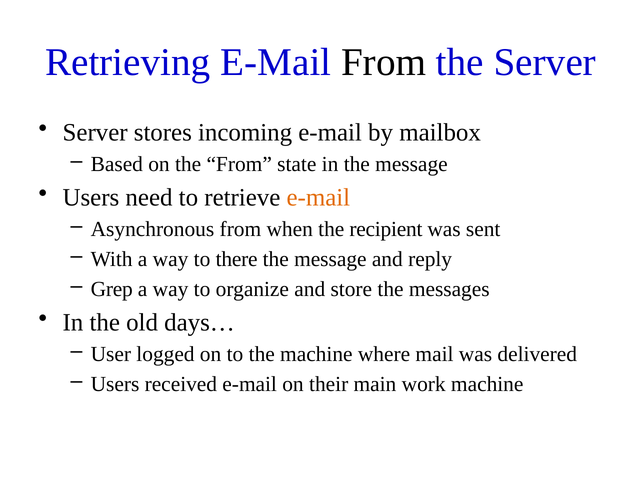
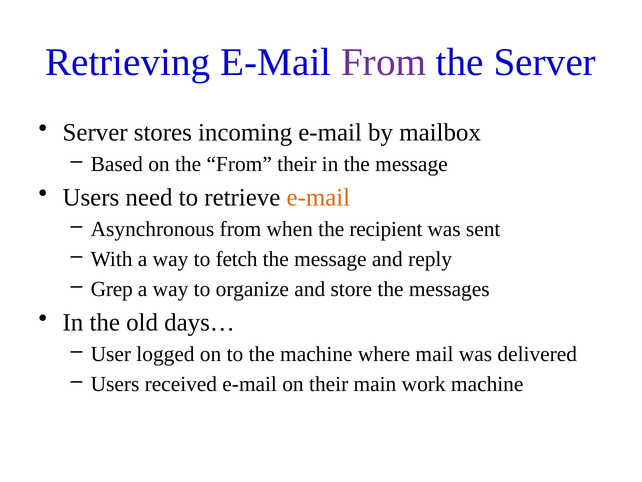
From at (384, 62) colour: black -> purple
From state: state -> their
there: there -> fetch
